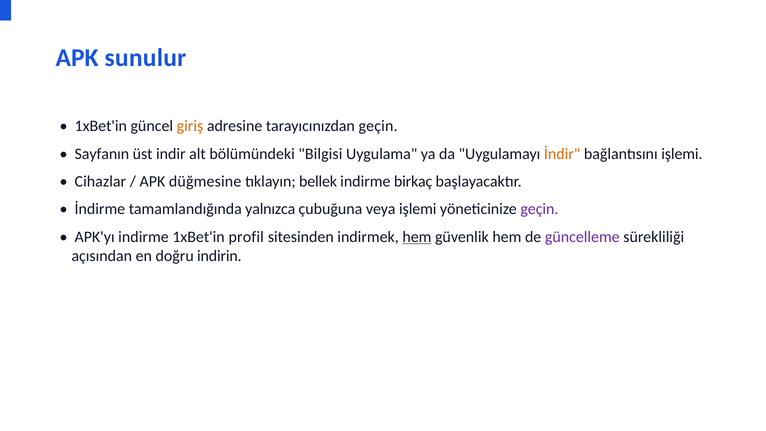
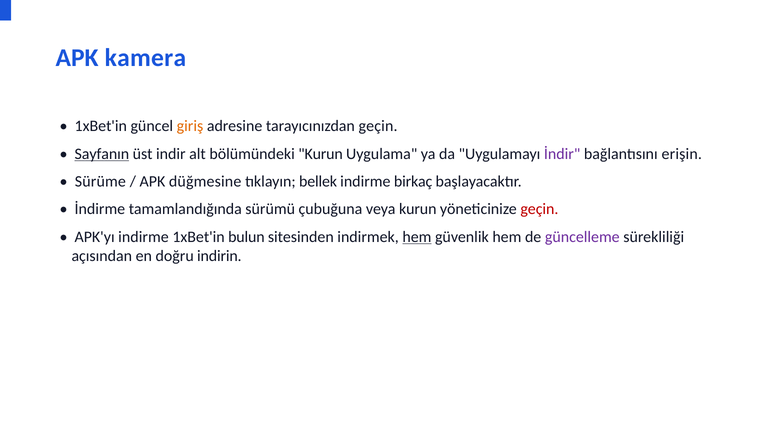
sunulur: sunulur -> kamera
Sayfanın underline: none -> present
bölümündeki Bilgisi: Bilgisi -> Kurun
İndir colour: orange -> purple
bağlantısını işlemi: işlemi -> erişin
Cihazlar: Cihazlar -> Sürüme
yalnızca: yalnızca -> sürümü
veya işlemi: işlemi -> kurun
geçin at (539, 209) colour: purple -> red
profil: profil -> bulun
